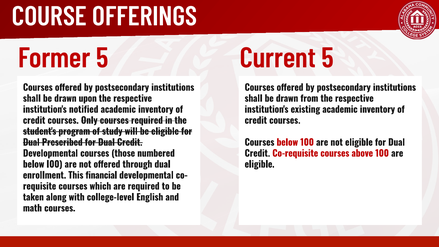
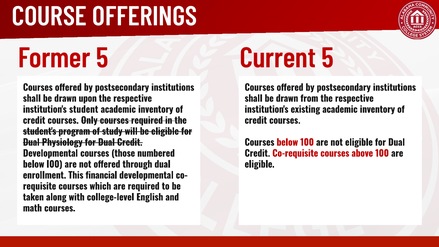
notified: notified -> student
Prescribed: Prescribed -> Physiology
